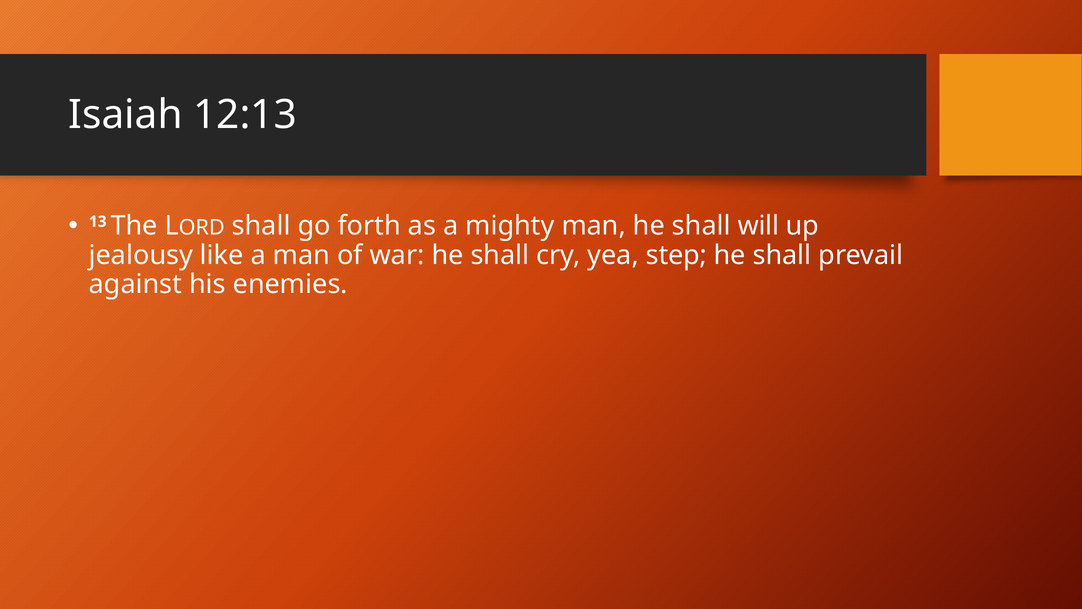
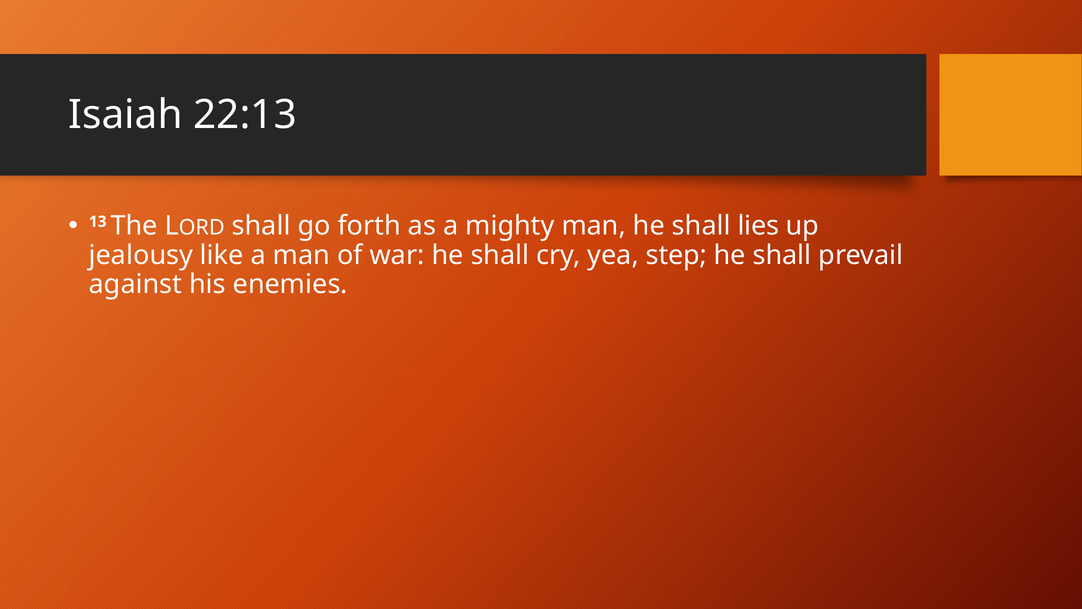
12:13: 12:13 -> 22:13
will: will -> lies
